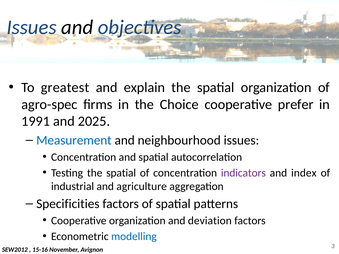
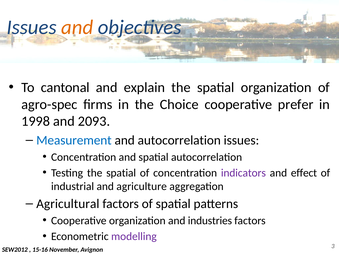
and at (77, 27) colour: black -> orange
greatest: greatest -> cantonal
1991: 1991 -> 1998
2025: 2025 -> 2093
and neighbourhood: neighbourhood -> autocorrelation
index: index -> effect
Specificities: Specificities -> Agricultural
deviation: deviation -> industries
modelling colour: blue -> purple
